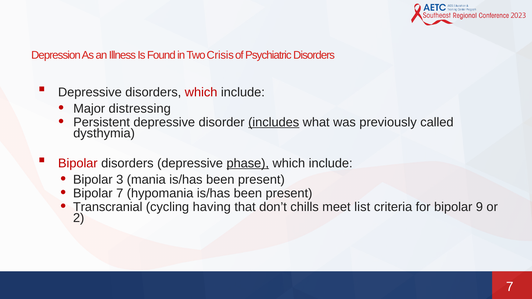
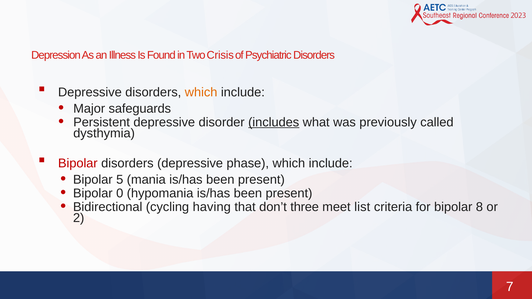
which at (201, 92) colour: red -> orange
distressing: distressing -> safeguards
phase underline: present -> none
3: 3 -> 5
Bipolar 7: 7 -> 0
Transcranial: Transcranial -> Bidirectional
chills: chills -> three
9: 9 -> 8
